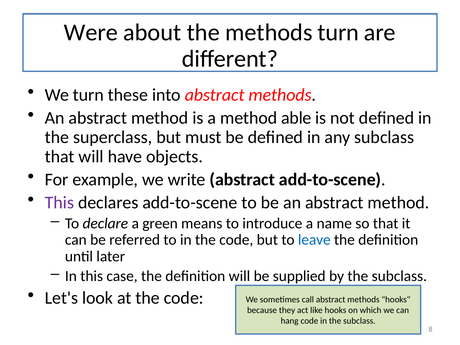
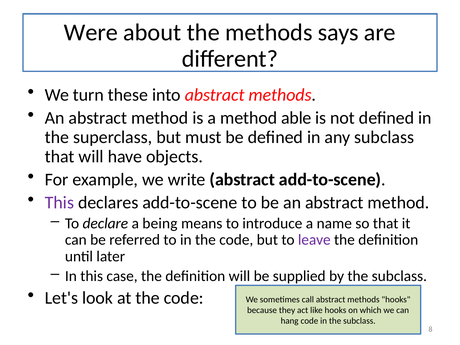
methods turn: turn -> says
green: green -> being
leave colour: blue -> purple
